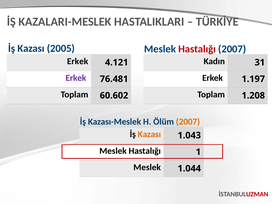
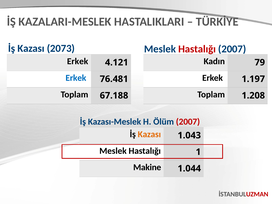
2005: 2005 -> 2073
31: 31 -> 79
Erkek at (76, 78) colour: purple -> blue
60.602: 60.602 -> 67.188
2007 at (188, 122) colour: orange -> red
Meslek at (147, 167): Meslek -> Makine
